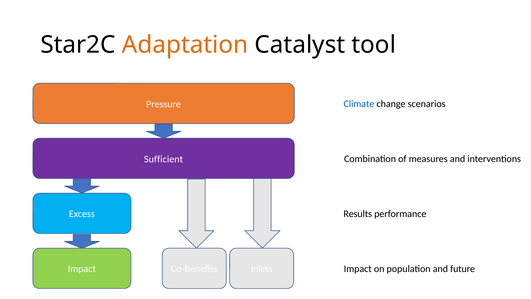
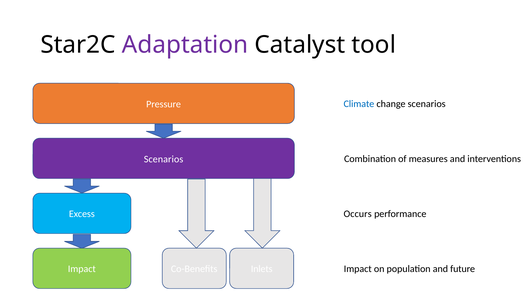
Adaptation colour: orange -> purple
Sufficient at (164, 159): Sufficient -> Scenarios
Results: Results -> Occurs
